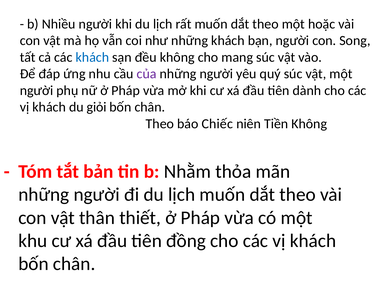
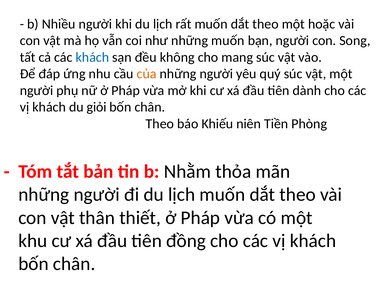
những khách: khách -> muốn
của colour: purple -> orange
Chiếc: Chiếc -> Khiếu
Tiền Không: Không -> Phòng
